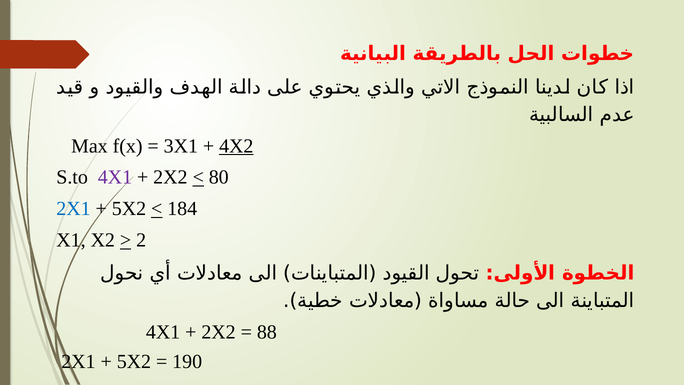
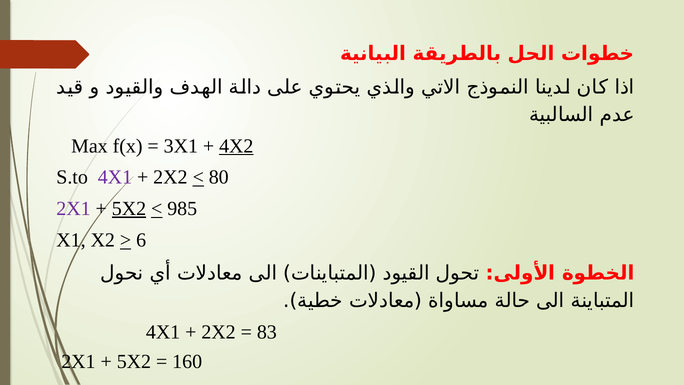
2X1 at (73, 209) colour: blue -> purple
5X2 at (129, 209) underline: none -> present
184: 184 -> 985
2: 2 -> 6
88: 88 -> 83
190: 190 -> 160
